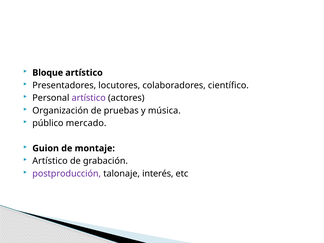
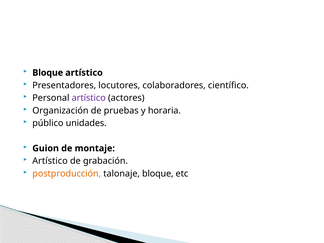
música: música -> horaria
mercado: mercado -> unidades
postproducción colour: purple -> orange
talonaje interés: interés -> bloque
